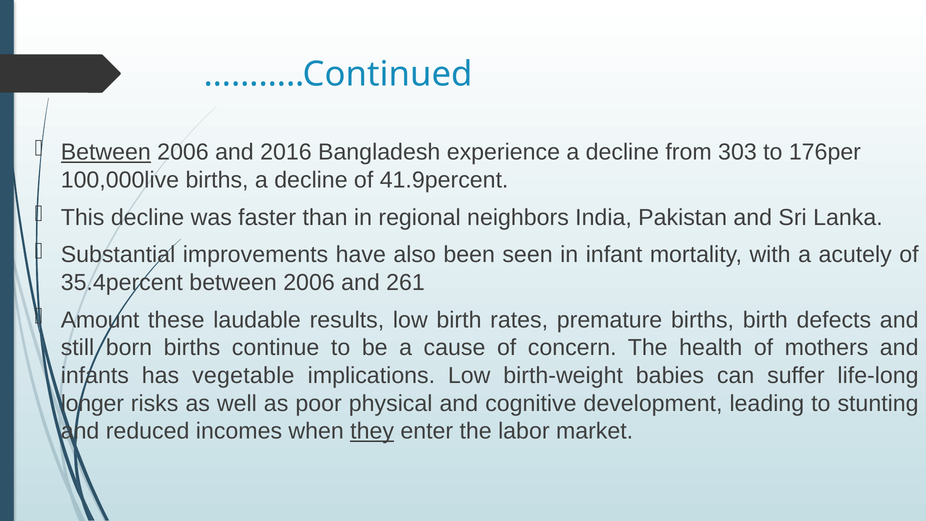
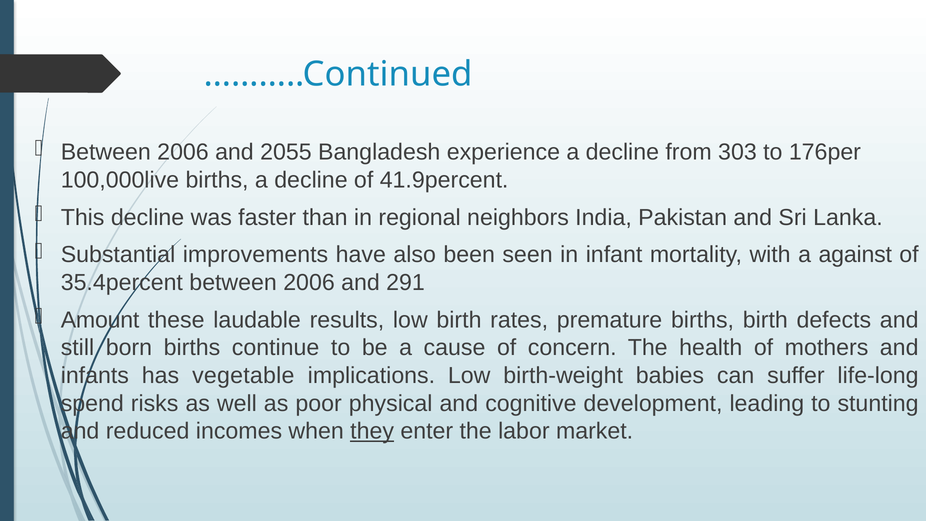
Between at (106, 152) underline: present -> none
2016: 2016 -> 2055
acutely: acutely -> against
261: 261 -> 291
longer: longer -> spend
